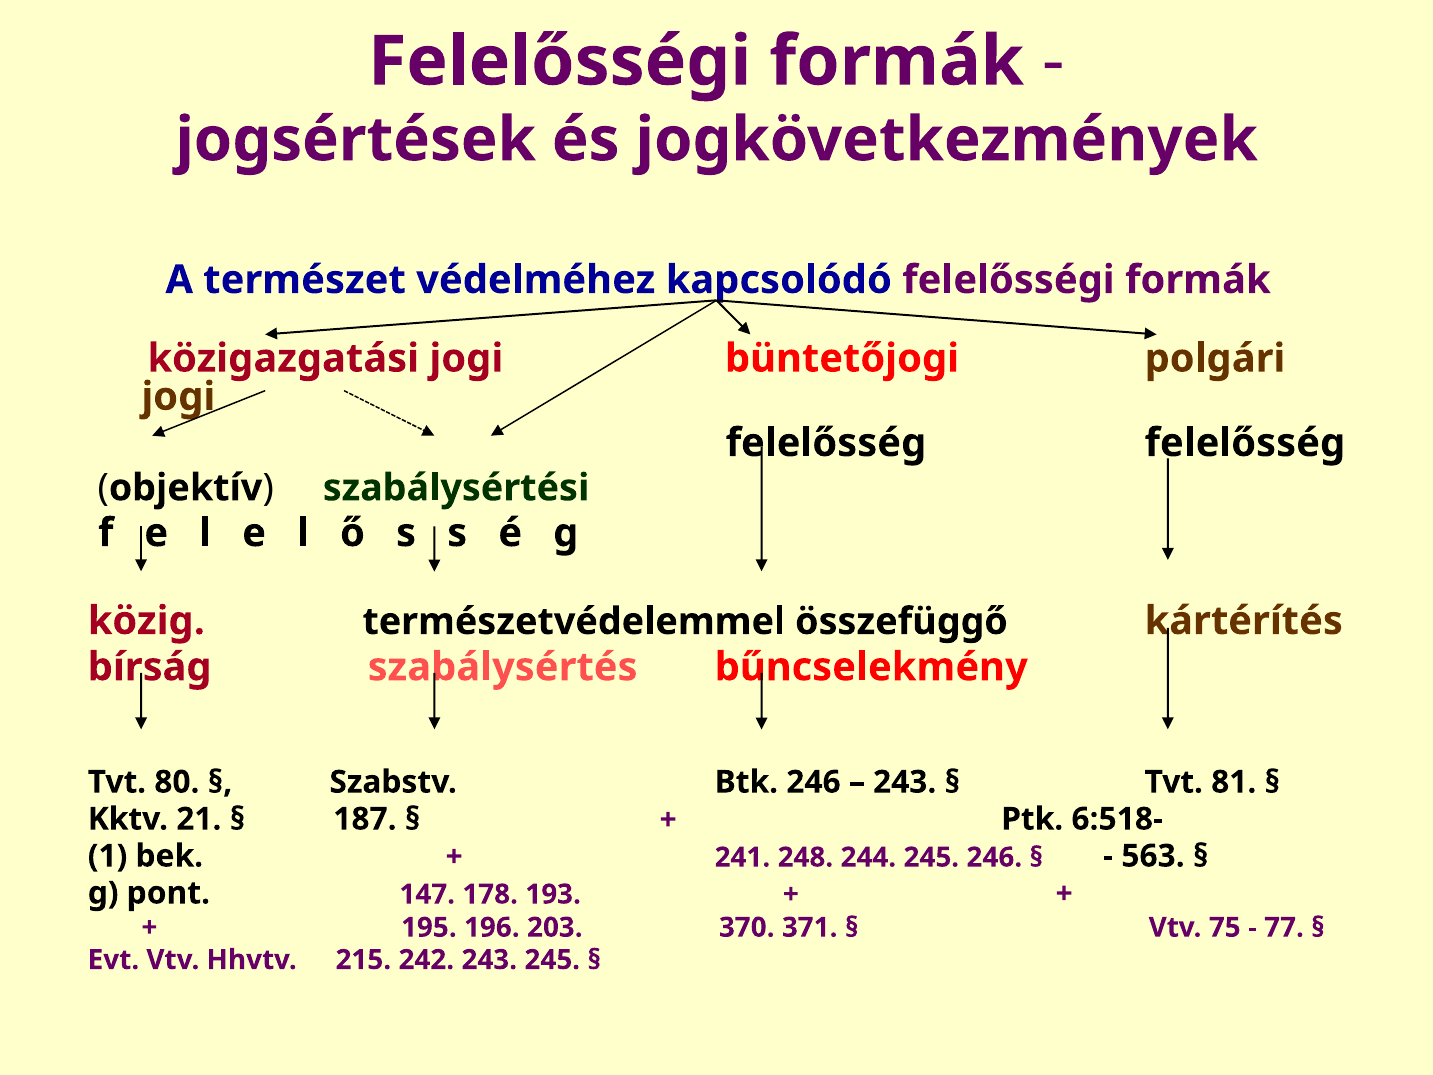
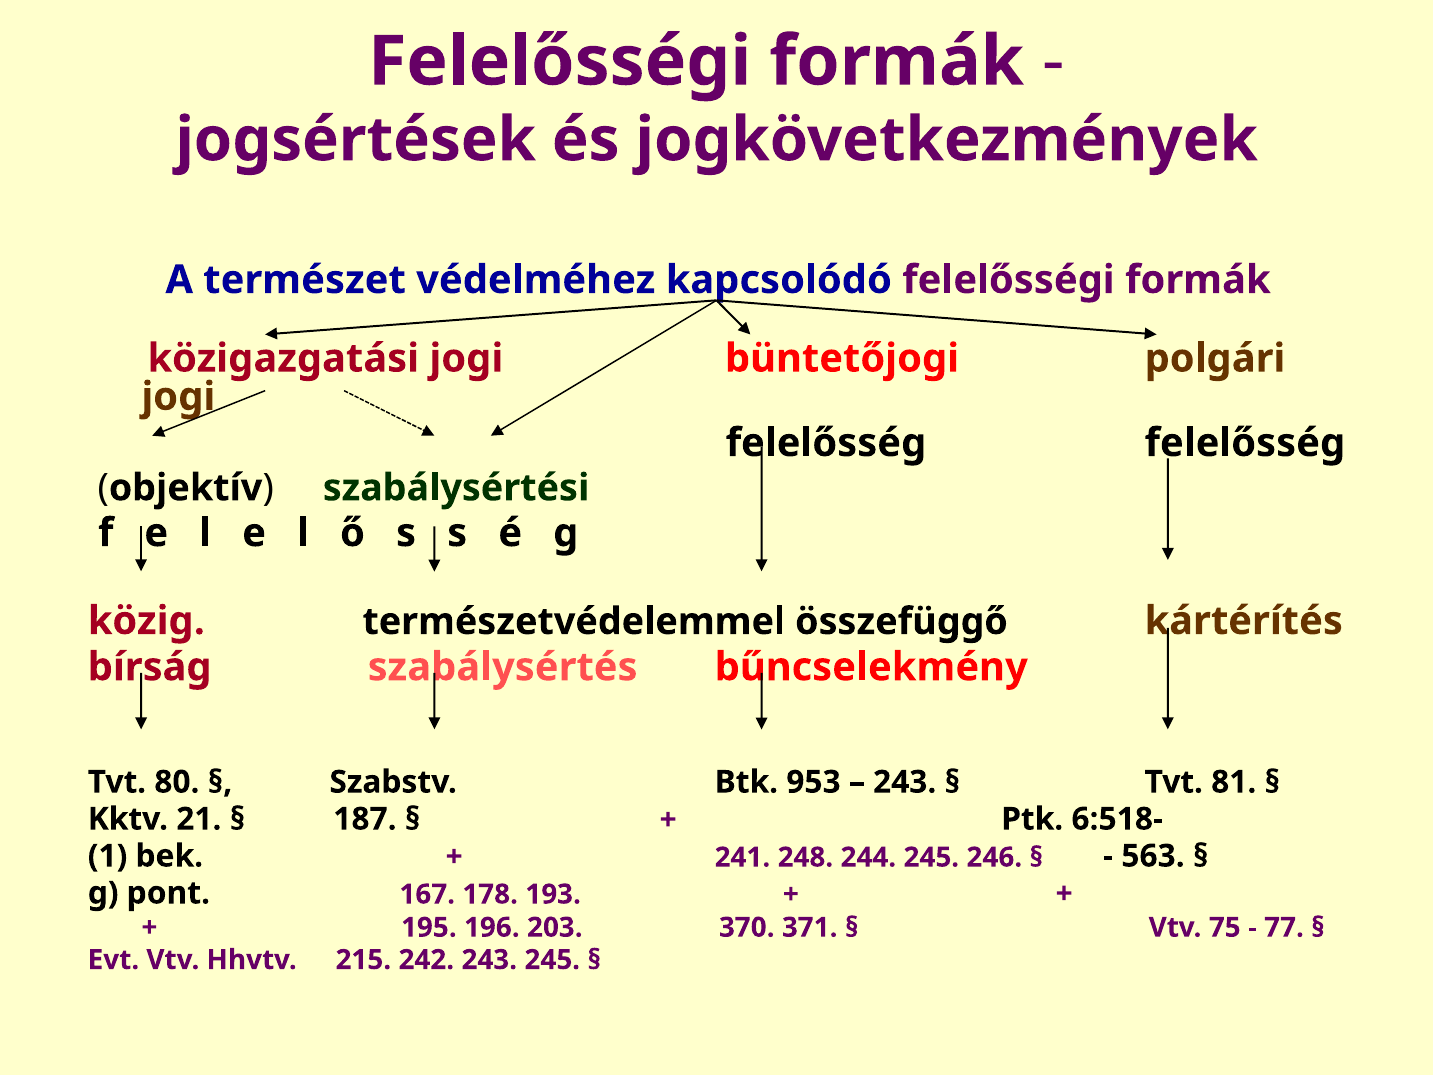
Btk 246: 246 -> 953
147: 147 -> 167
